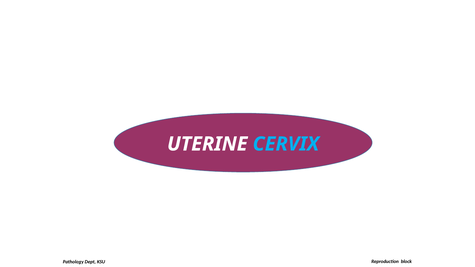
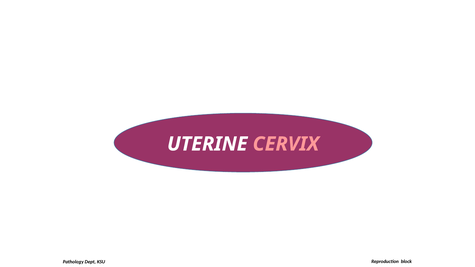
CERVIX colour: light blue -> pink
